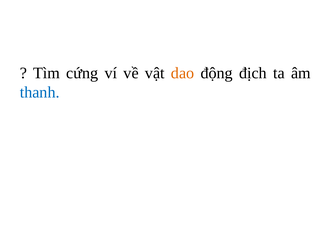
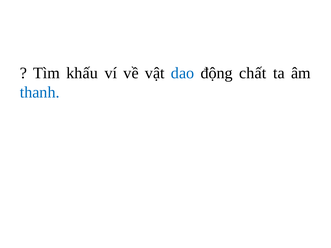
cứng: cứng -> khấu
dao colour: orange -> blue
địch: địch -> chất
